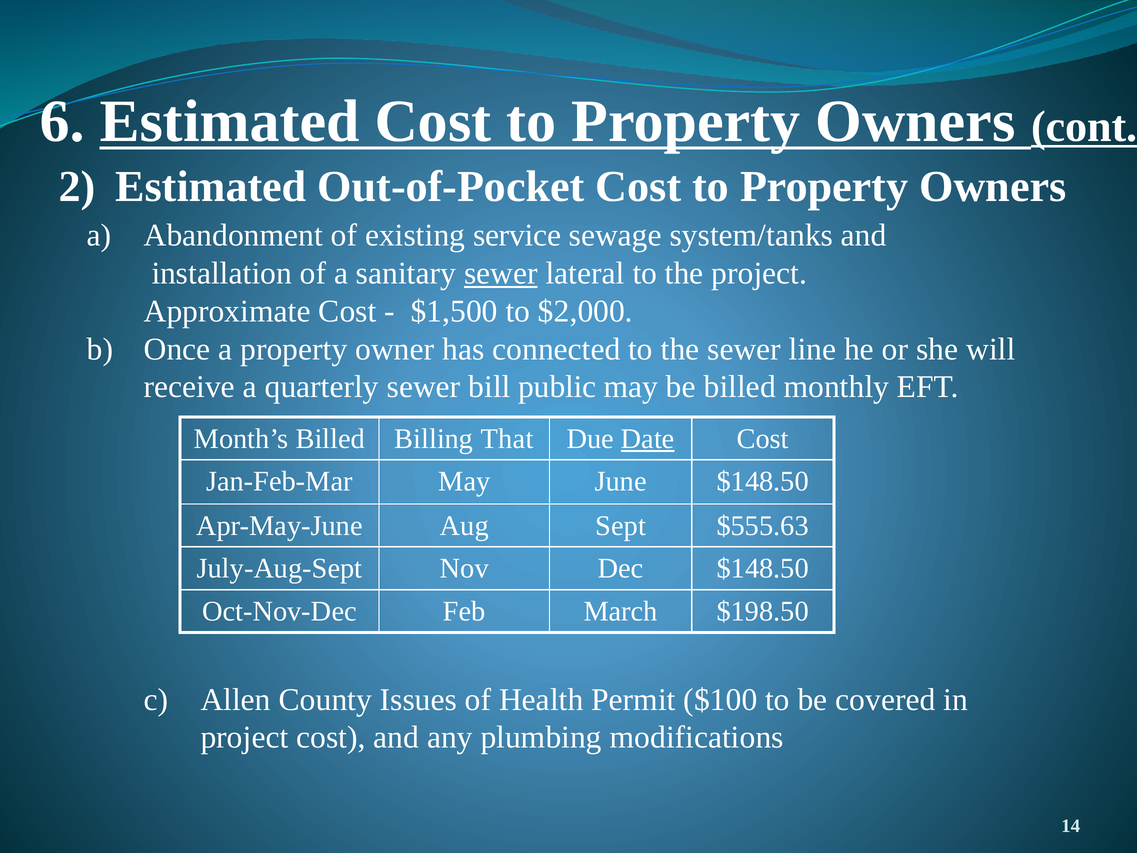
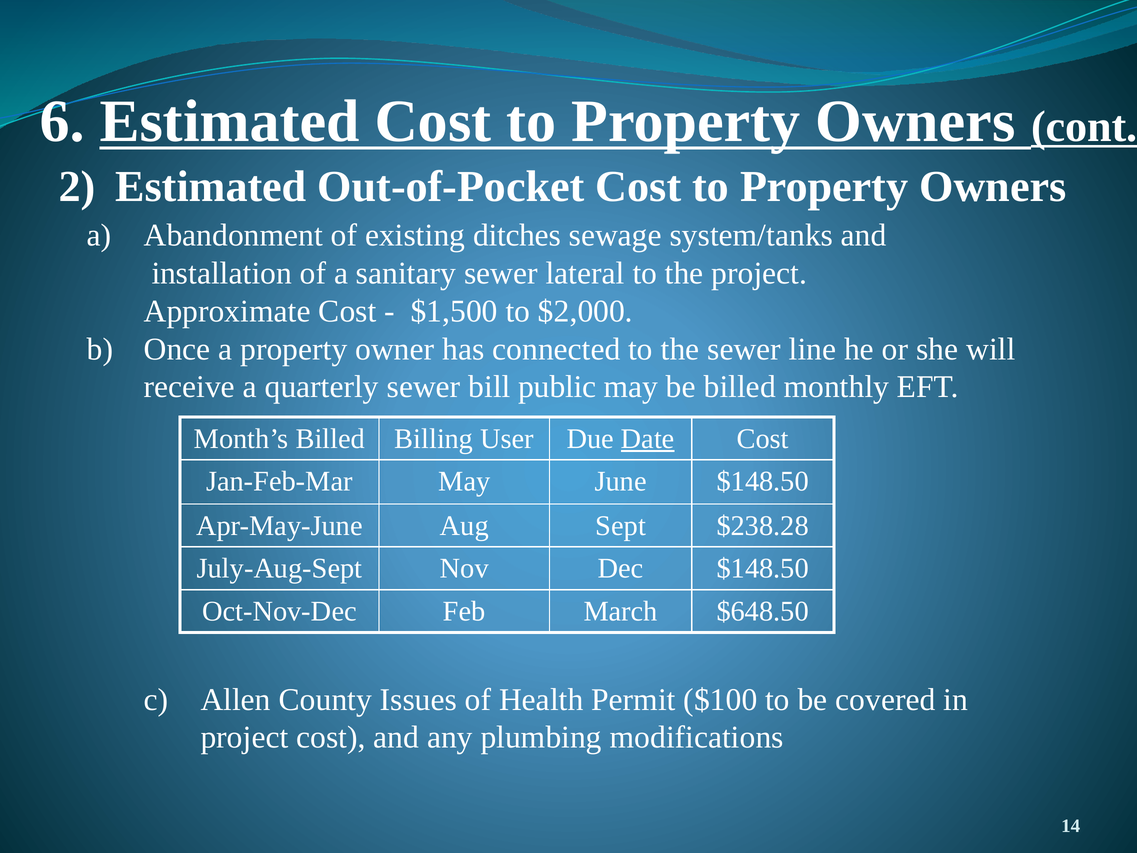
service: service -> ditches
sewer at (501, 273) underline: present -> none
That: That -> User
$555.63: $555.63 -> $238.28
$198.50: $198.50 -> $648.50
